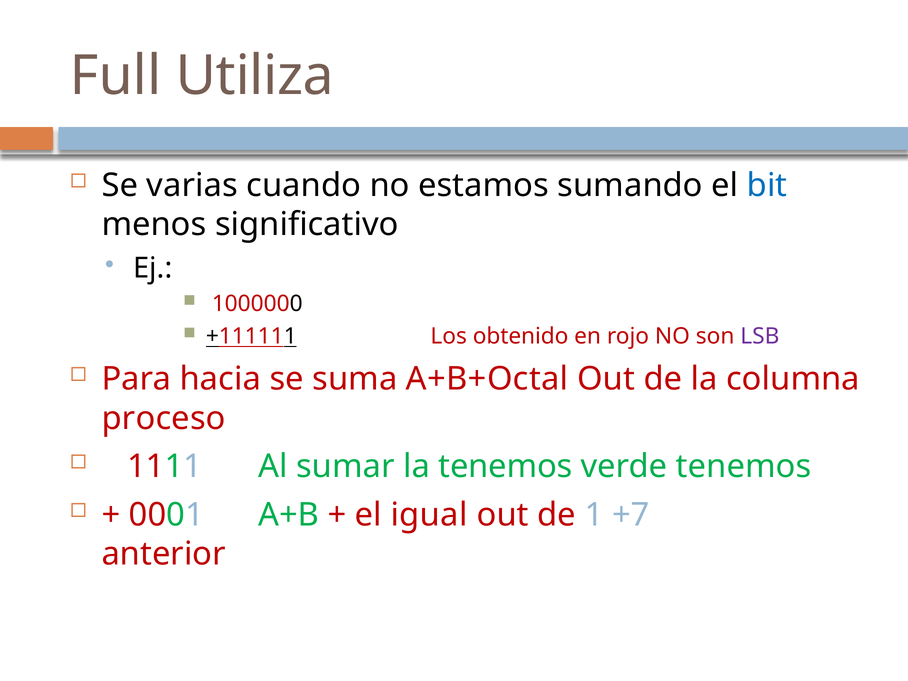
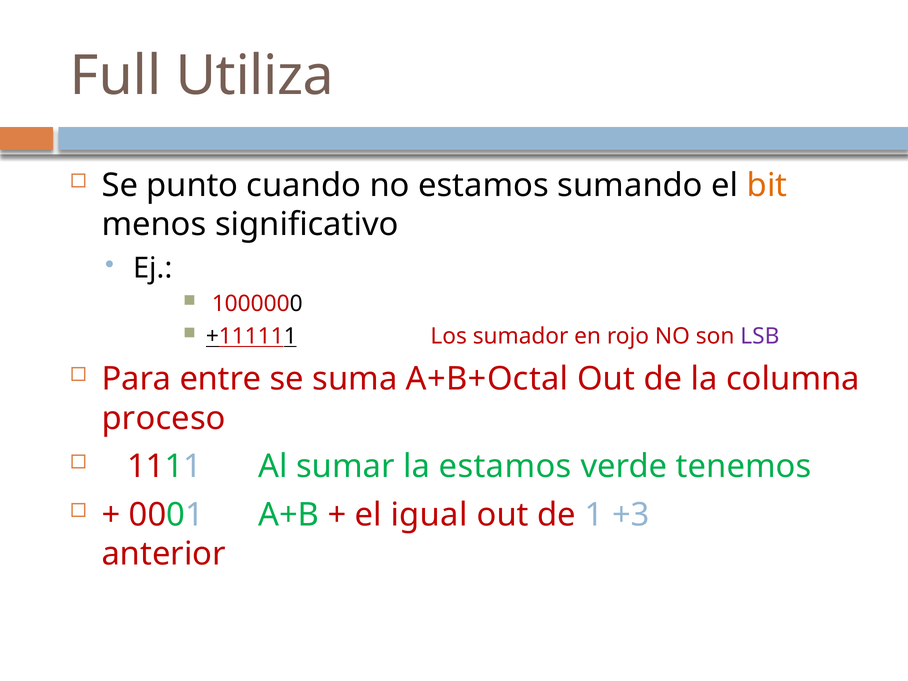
varias: varias -> punto
bit colour: blue -> orange
obtenido: obtenido -> sumador
hacia: hacia -> entre
la tenemos: tenemos -> estamos
+7: +7 -> +3
